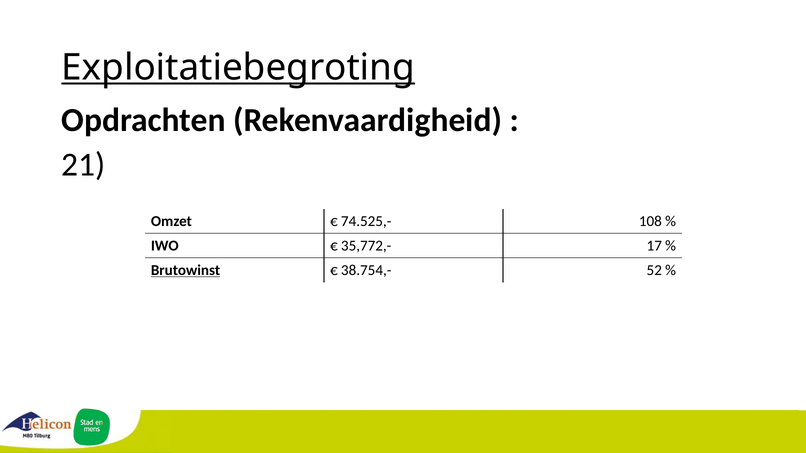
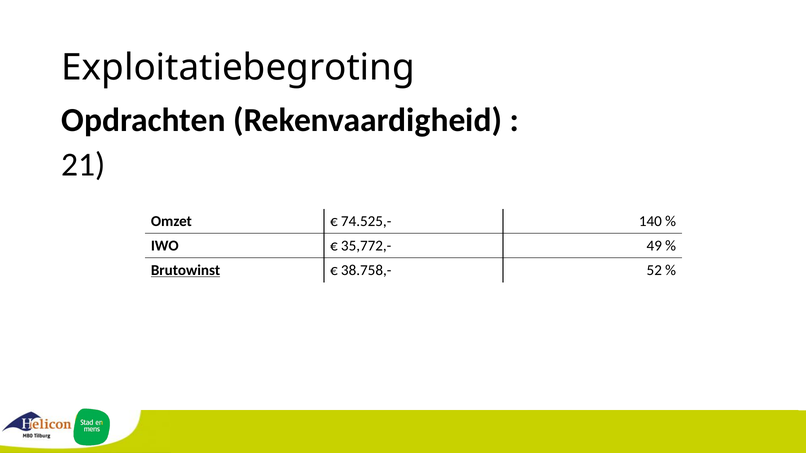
Exploitatiebegroting underline: present -> none
108: 108 -> 140
17: 17 -> 49
38.754,-: 38.754,- -> 38.758,-
